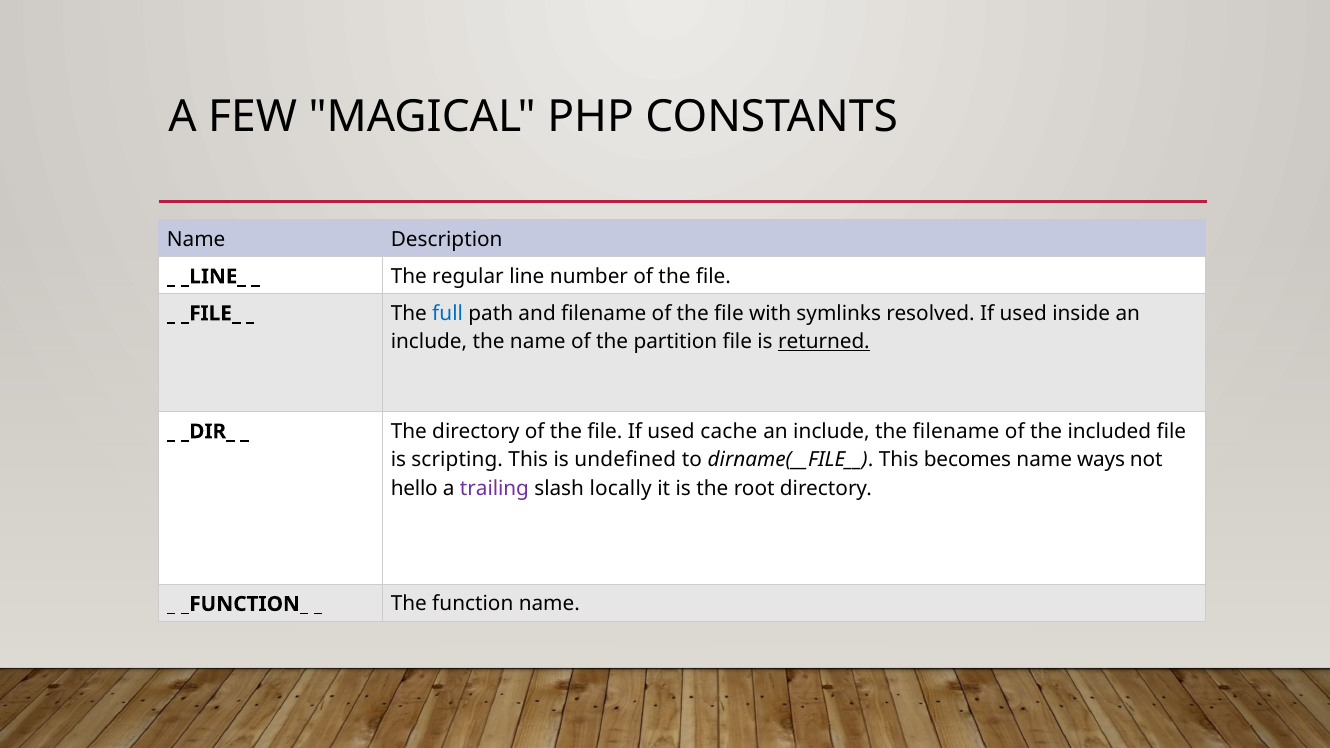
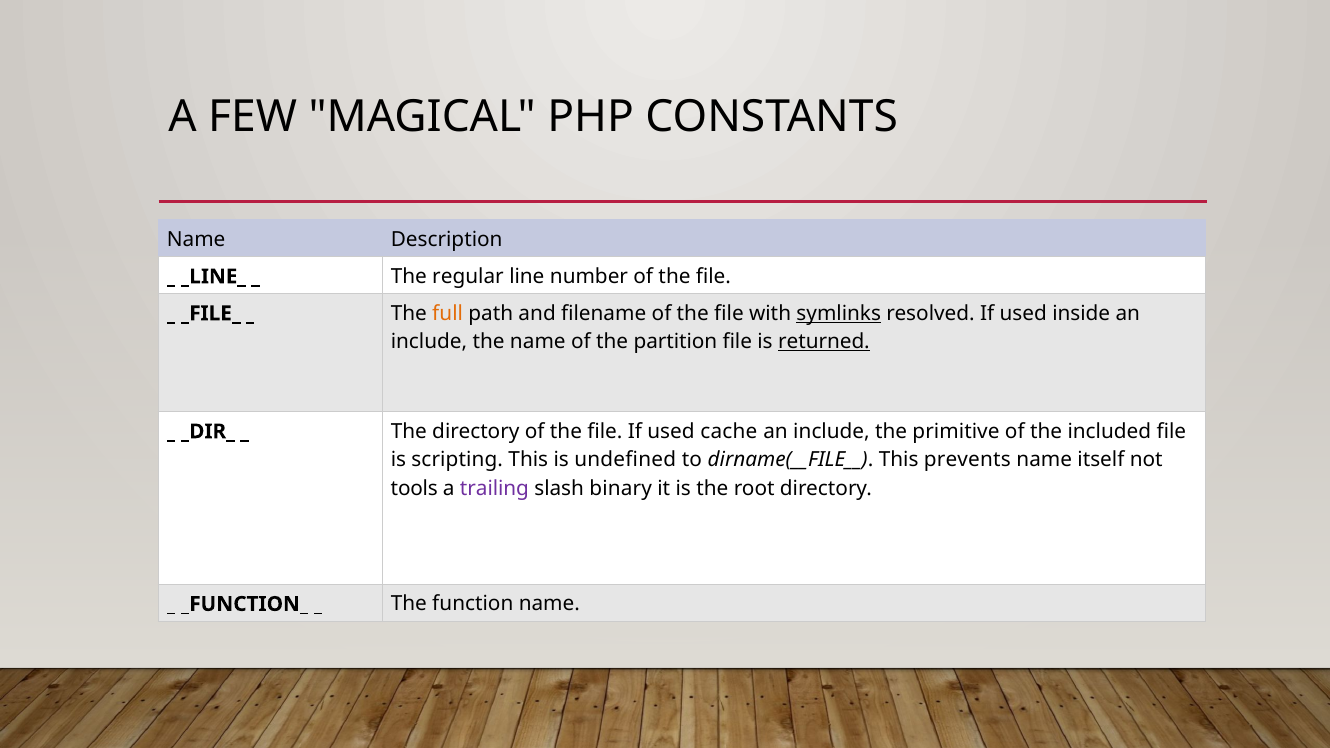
full colour: blue -> orange
symlinks underline: none -> present
the filename: filename -> primitive
becomes: becomes -> prevents
ways: ways -> itself
hello: hello -> tools
locally: locally -> binary
